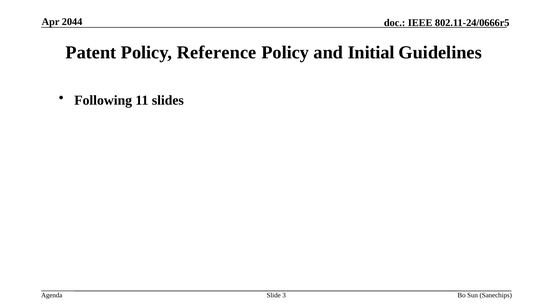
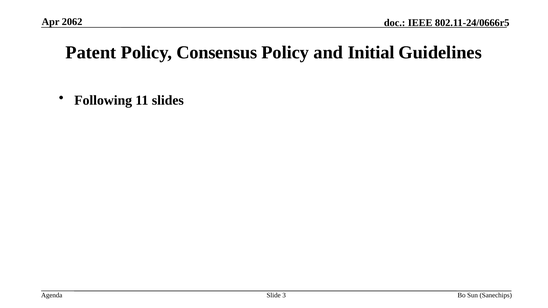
2044: 2044 -> 2062
Reference: Reference -> Consensus
